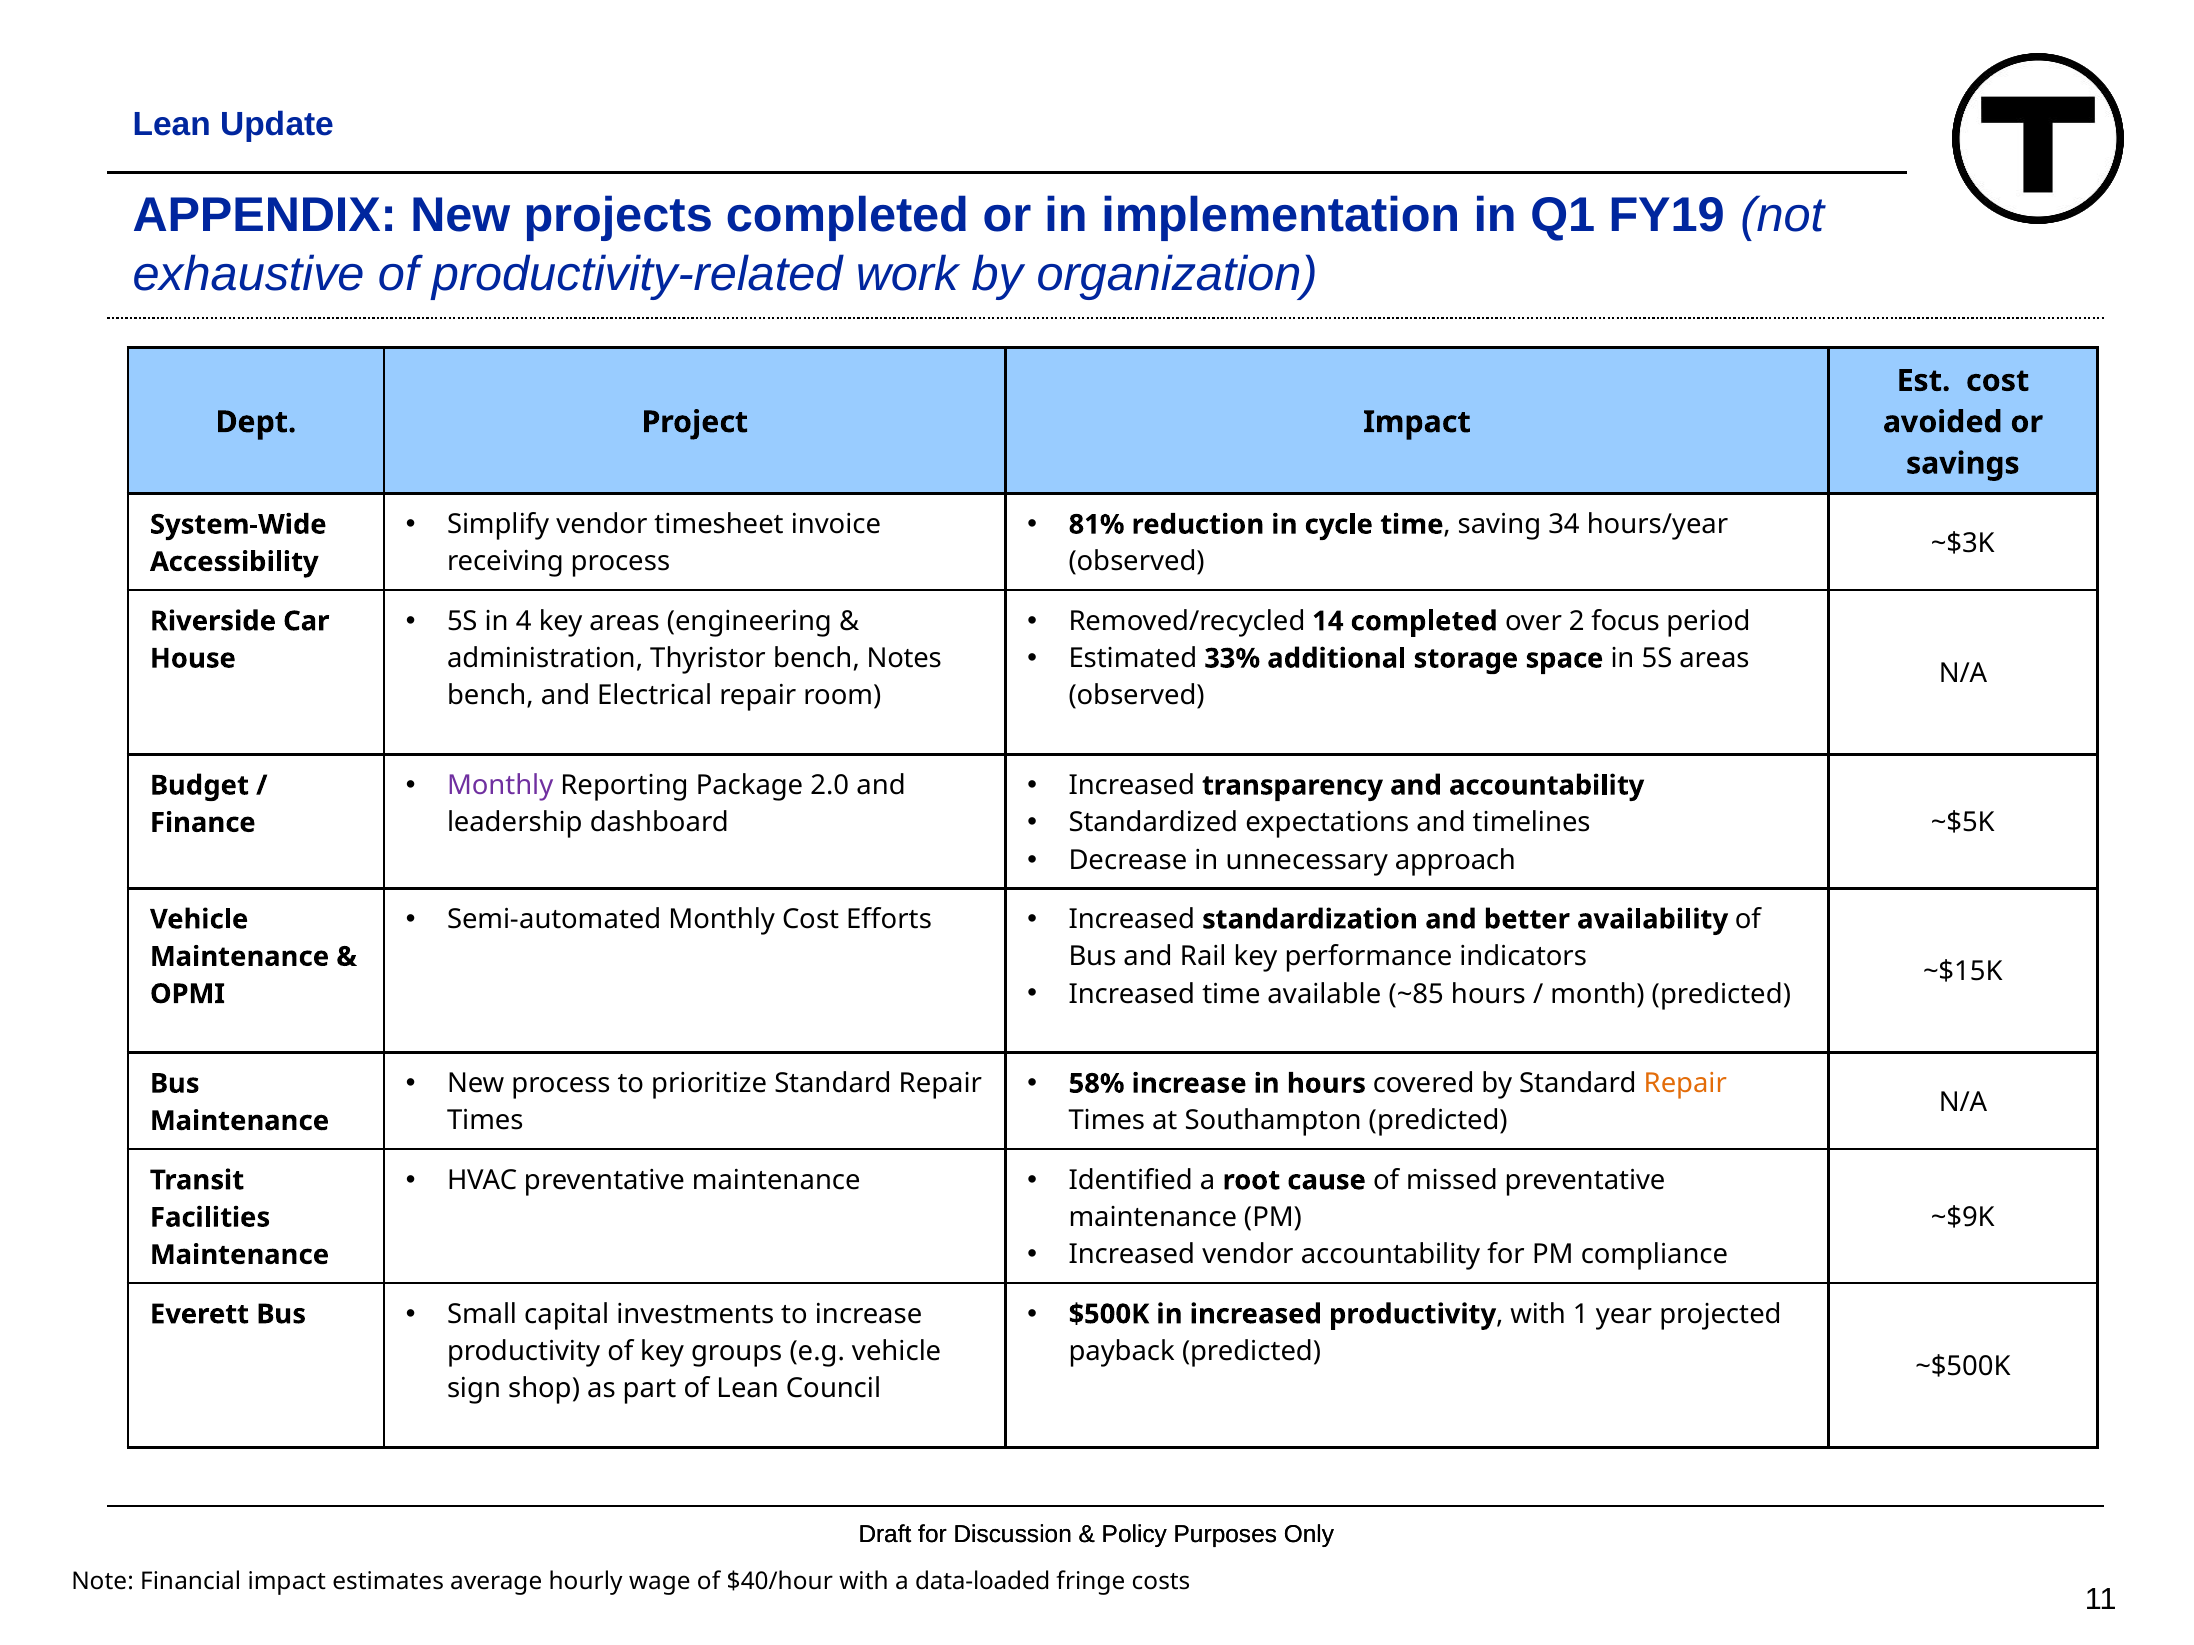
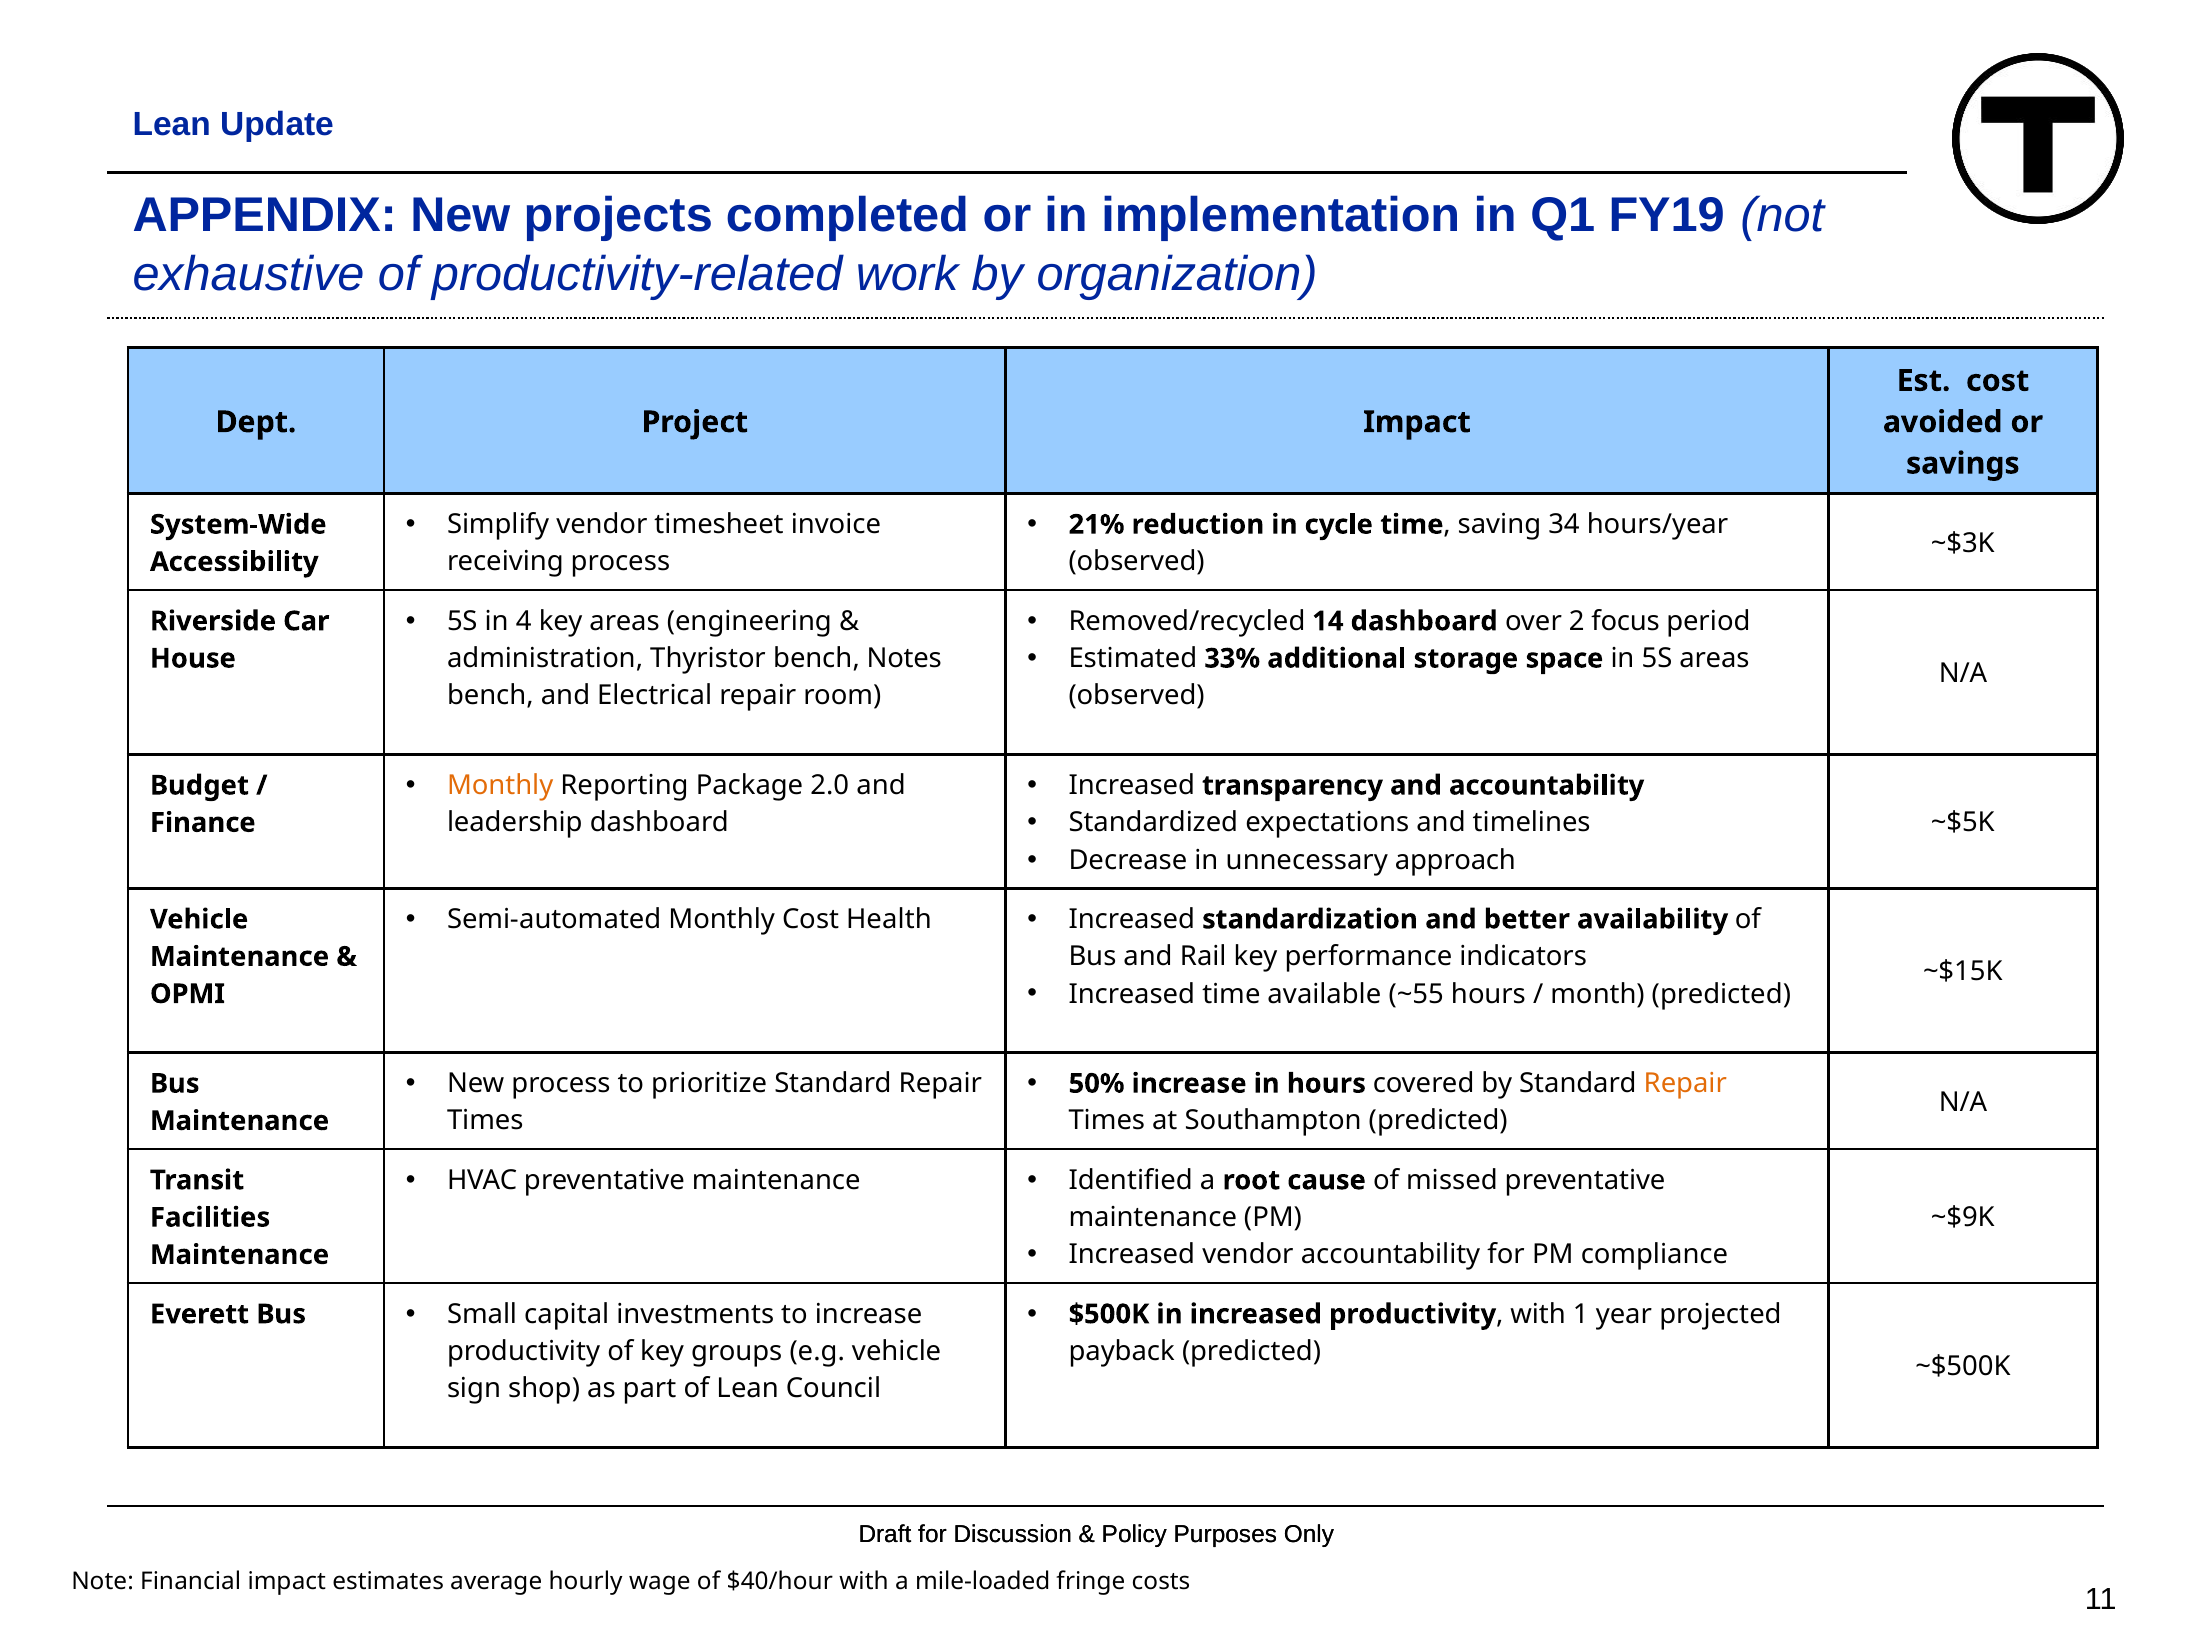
81%: 81% -> 21%
14 completed: completed -> dashboard
Monthly at (500, 786) colour: purple -> orange
Efforts: Efforts -> Health
~85: ~85 -> ~55
58%: 58% -> 50%
data-loaded: data-loaded -> mile-loaded
